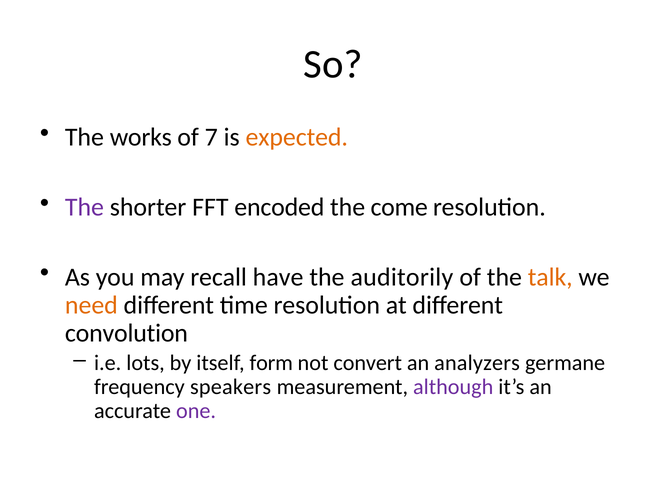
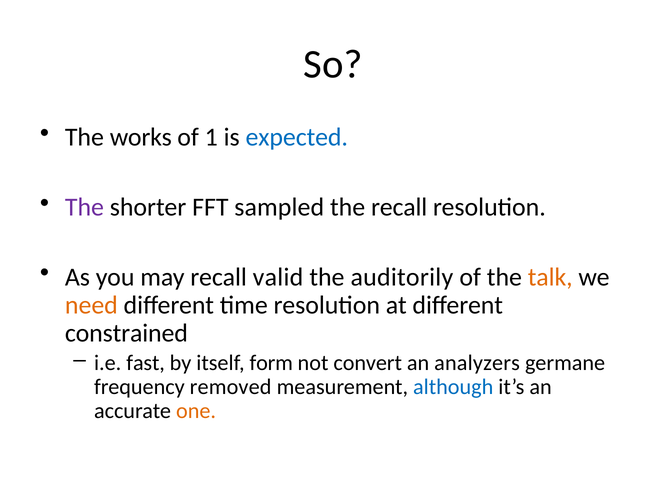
7: 7 -> 1
expected colour: orange -> blue
encoded: encoded -> sampled
the come: come -> recall
have: have -> valid
convolution: convolution -> constrained
lots: lots -> fast
speakers: speakers -> removed
although colour: purple -> blue
one colour: purple -> orange
